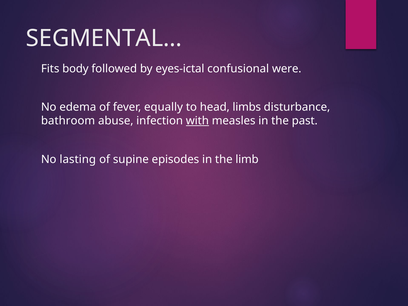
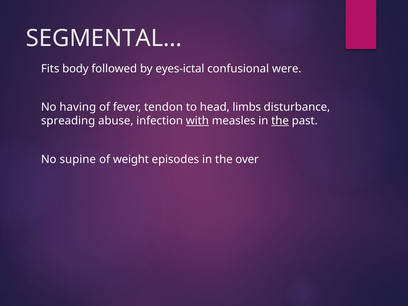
edema: edema -> having
equally: equally -> tendon
bathroom: bathroom -> spreading
the at (280, 121) underline: none -> present
lasting: lasting -> supine
supine: supine -> weight
limb: limb -> over
